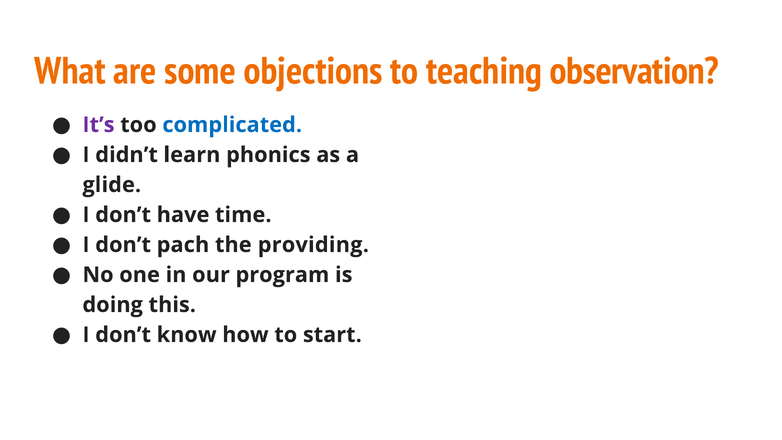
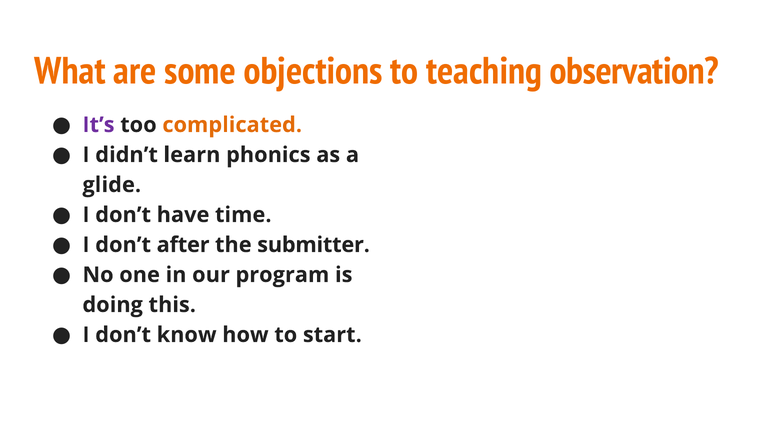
complicated colour: blue -> orange
pach: pach -> after
providing: providing -> submitter
